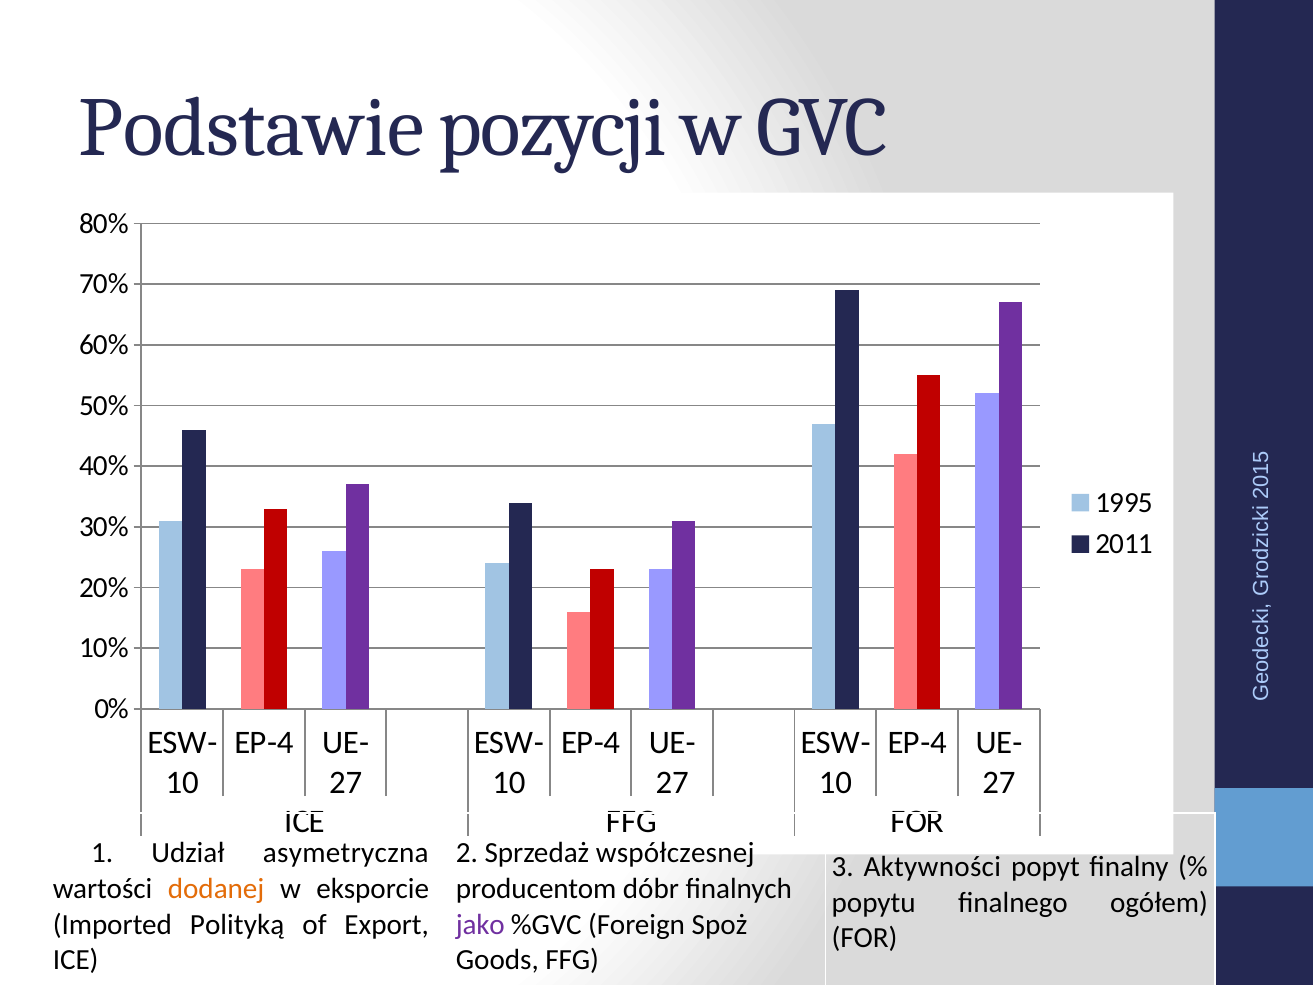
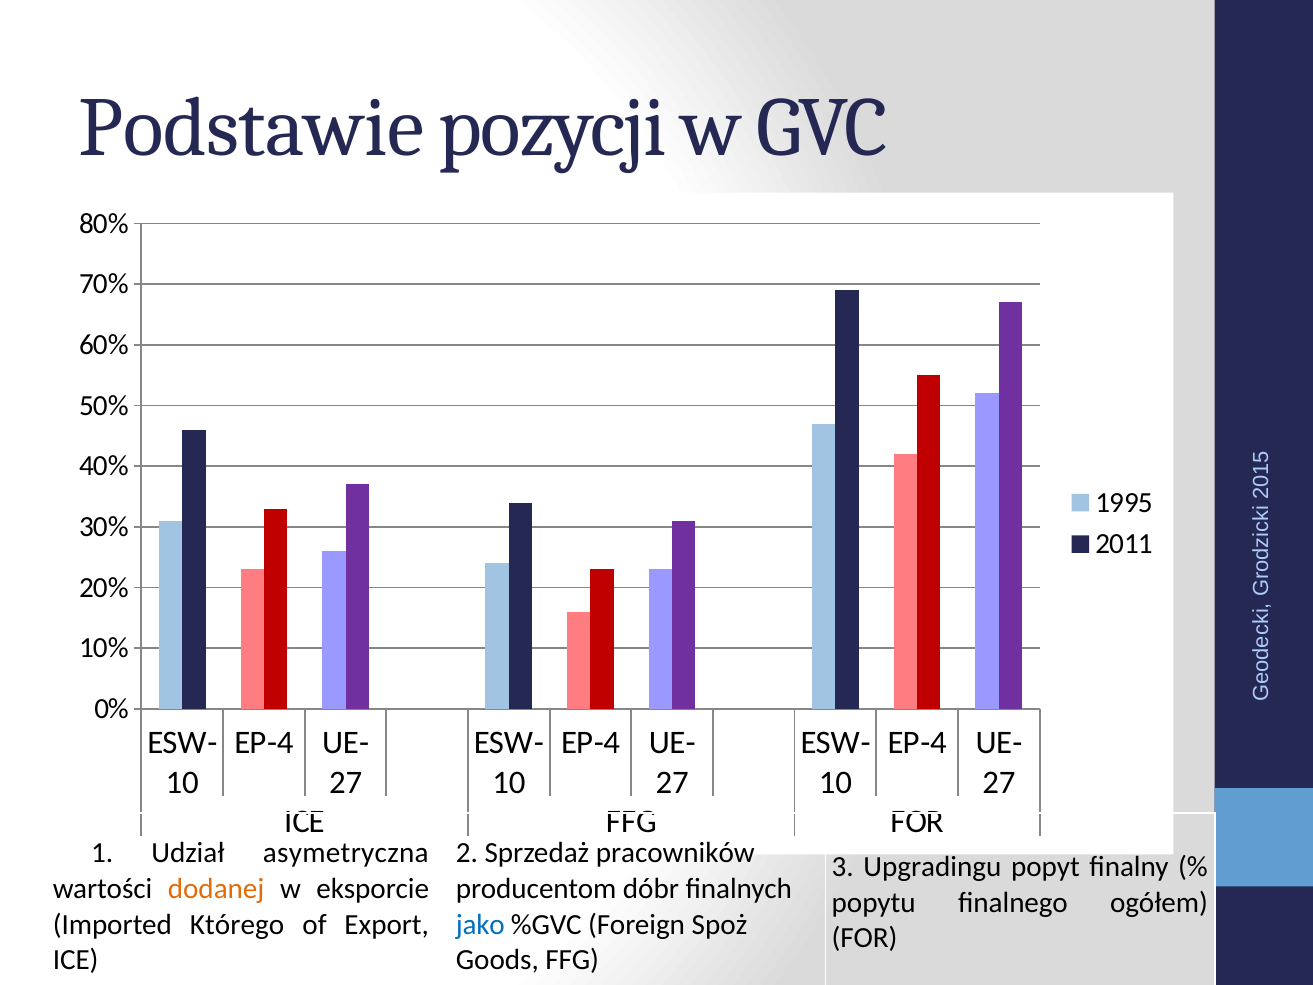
współczesnej: współczesnej -> pracowników
Aktywności: Aktywności -> Upgradingu
Polityką: Polityką -> Którego
jako colour: purple -> blue
